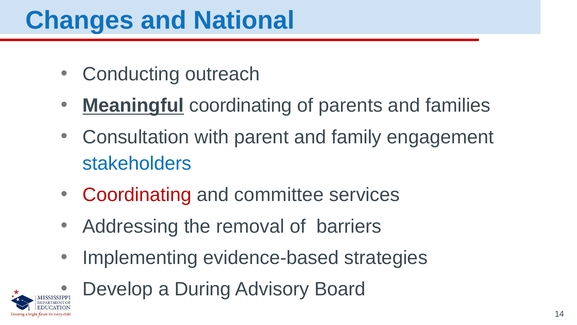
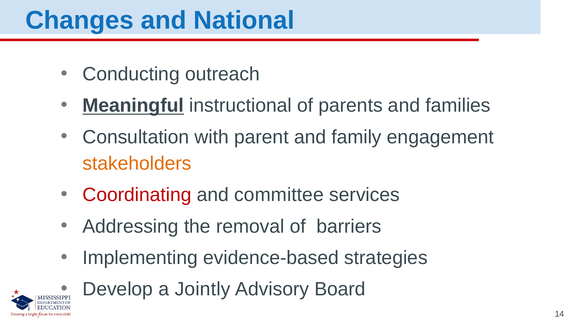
Meaningful coordinating: coordinating -> instructional
stakeholders colour: blue -> orange
During: During -> Jointly
